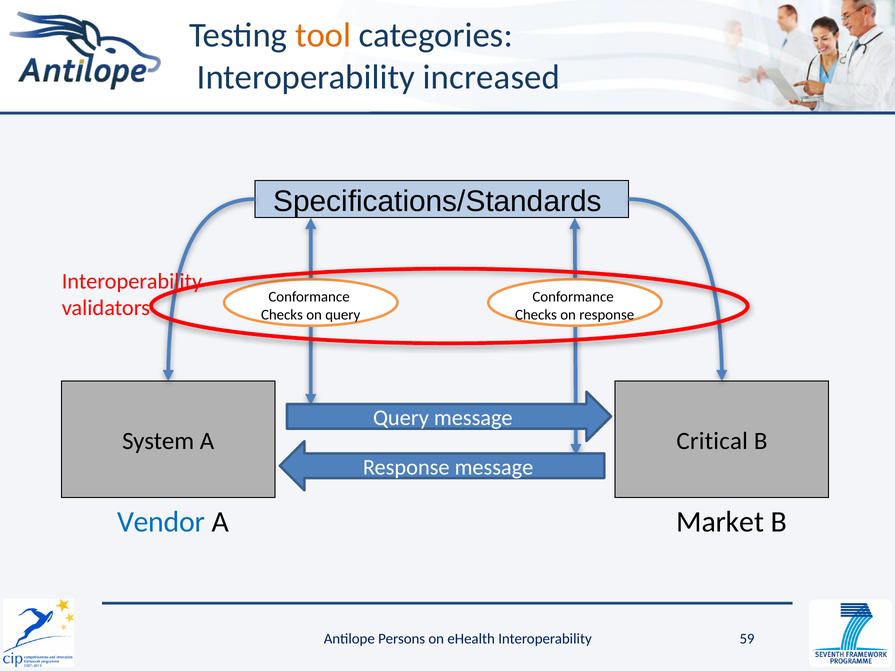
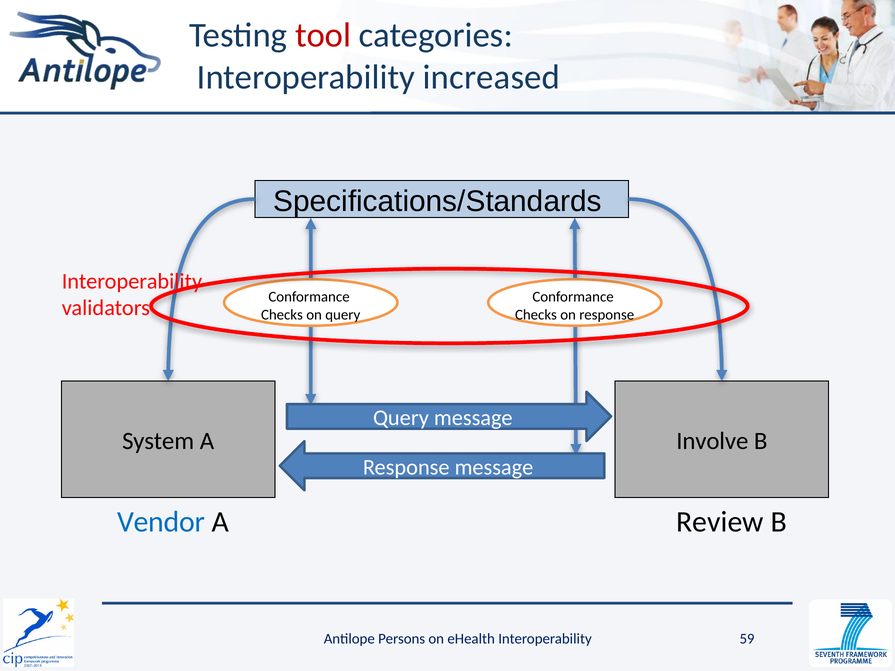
tool colour: orange -> red
Critical: Critical -> Involve
Market: Market -> Review
